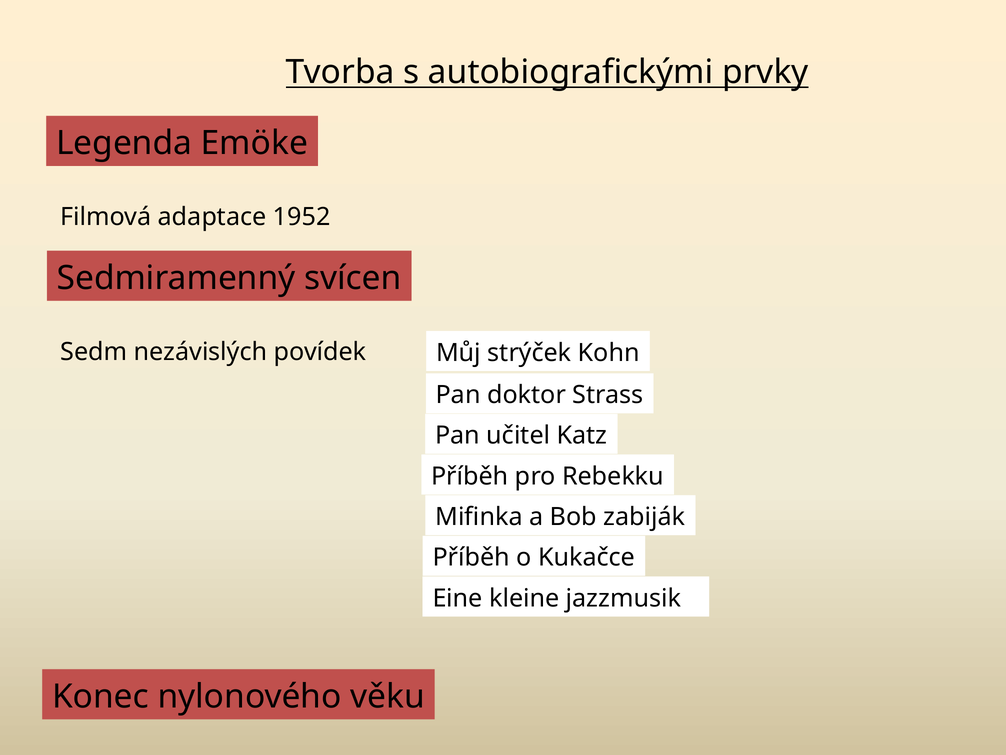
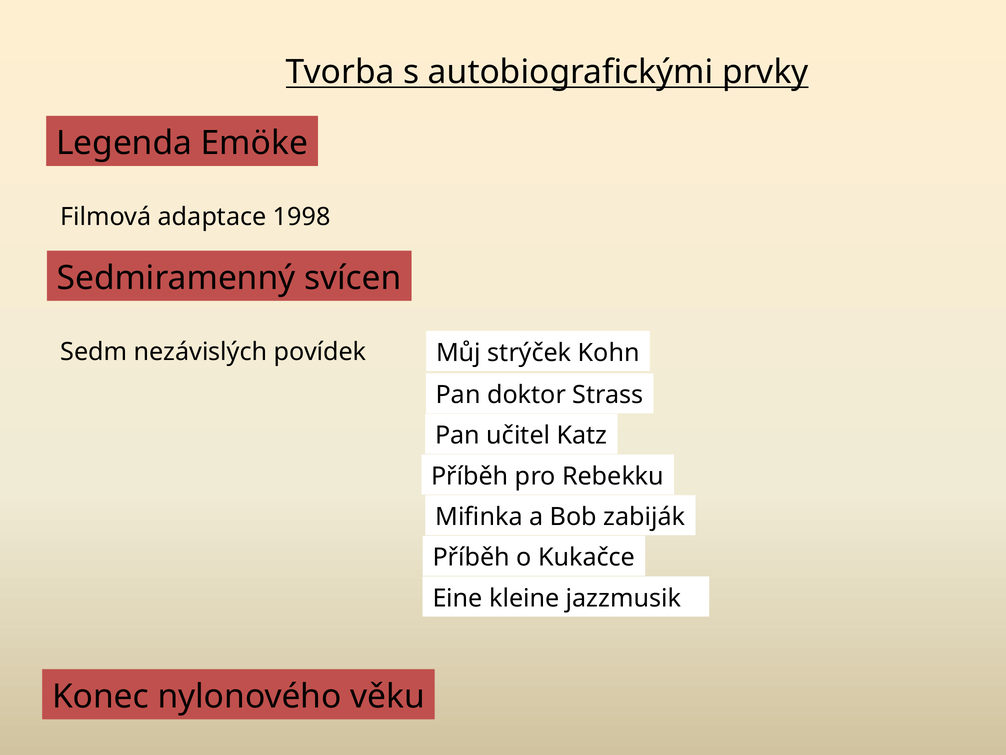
1952: 1952 -> 1998
